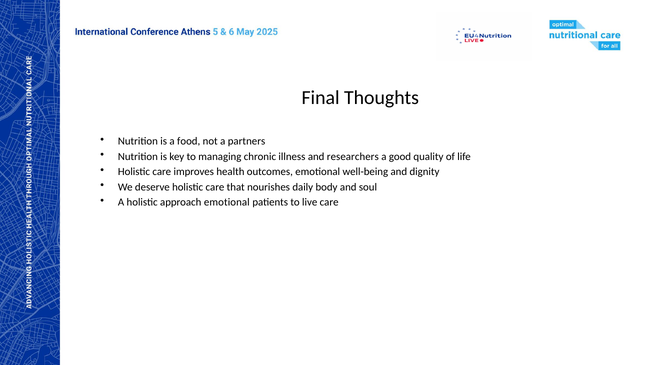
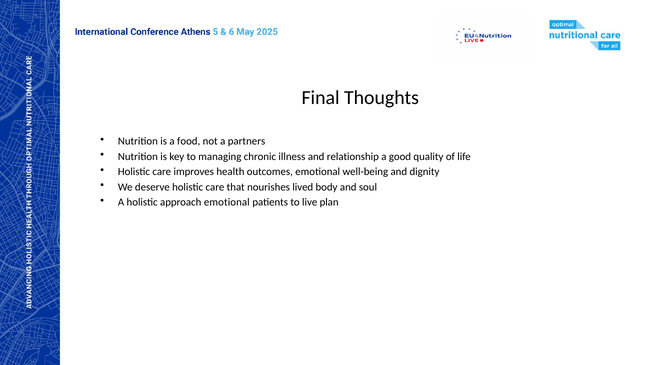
researchers: researchers -> relationship
daily: daily -> lived
live care: care -> plan
